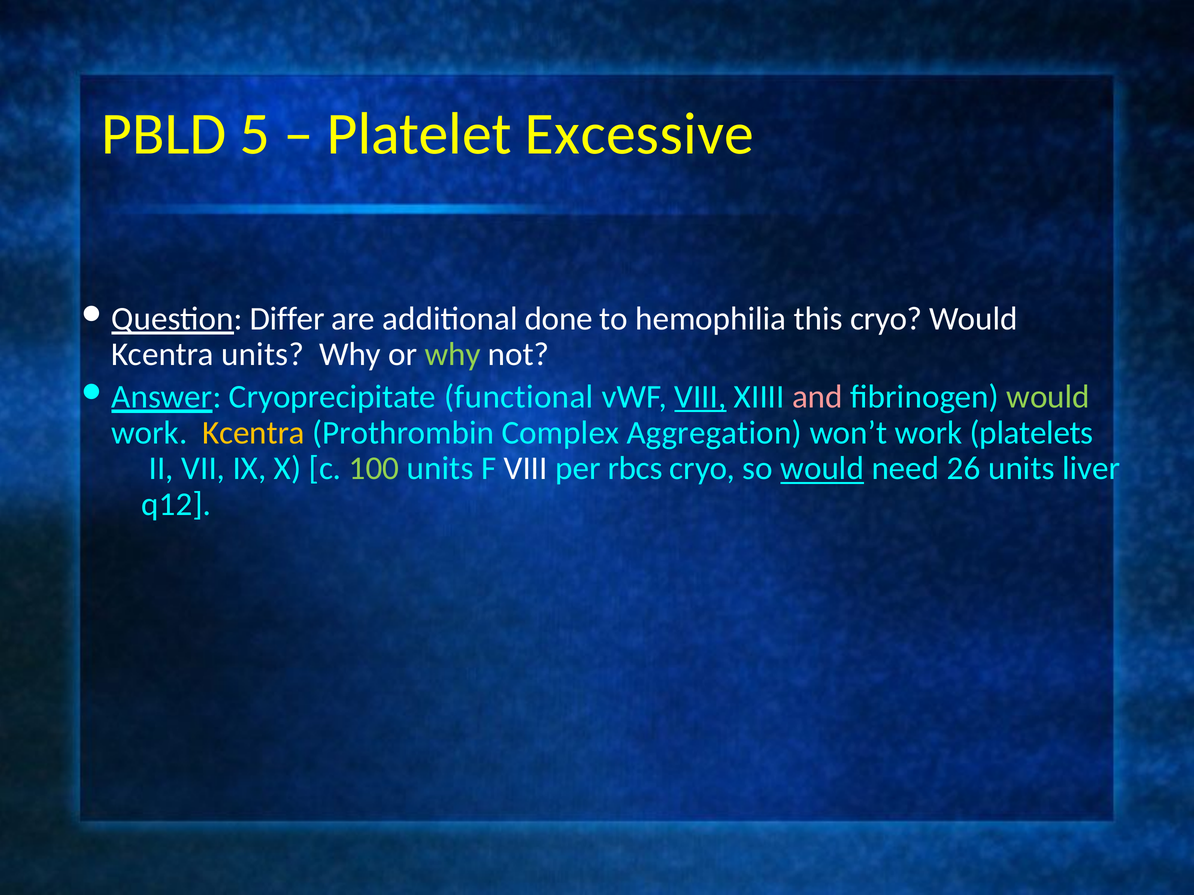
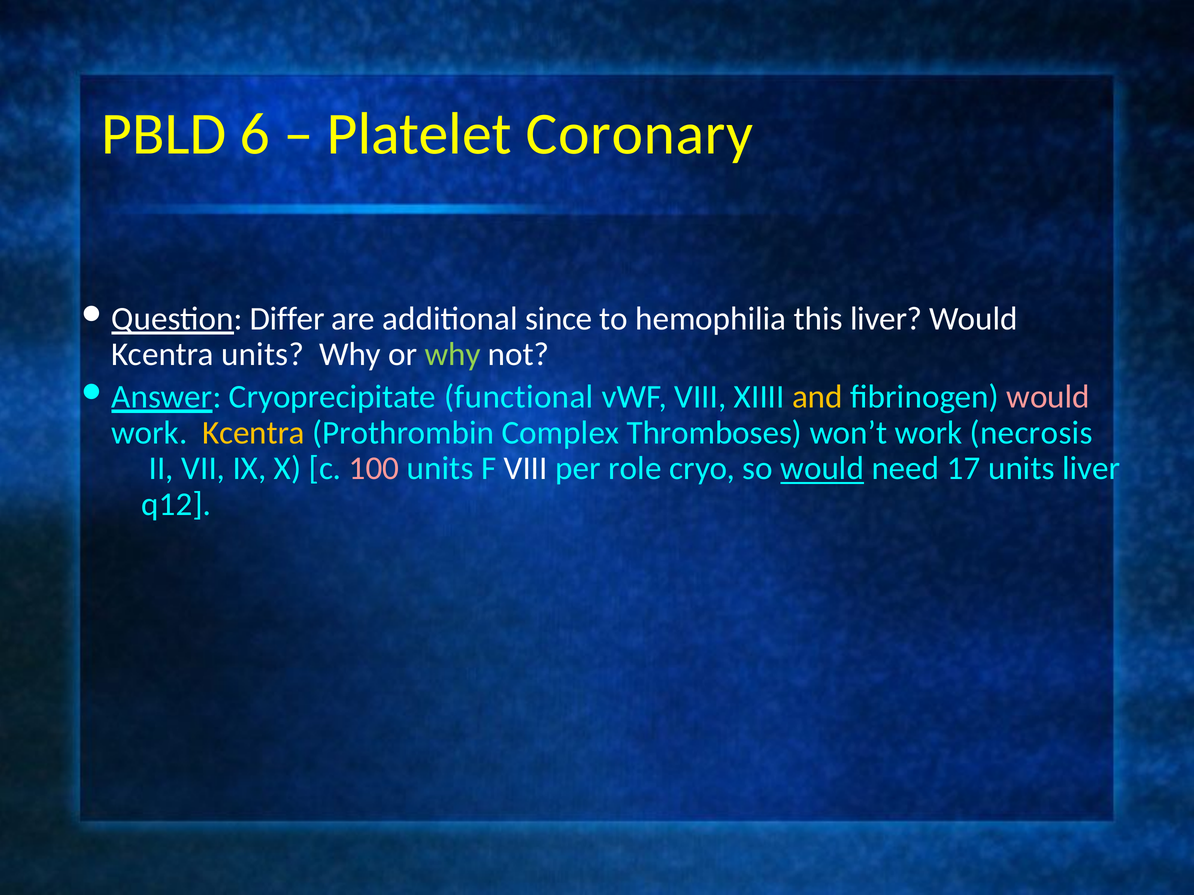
5: 5 -> 6
Excessive: Excessive -> Coronary
done: done -> since
this cryo: cryo -> liver
VIII at (700, 397) underline: present -> none
and colour: pink -> yellow
would at (1048, 397) colour: light green -> pink
Aggregation: Aggregation -> Thromboses
platelets: platelets -> necrosis
100 colour: light green -> pink
rbcs: rbcs -> role
26: 26 -> 17
